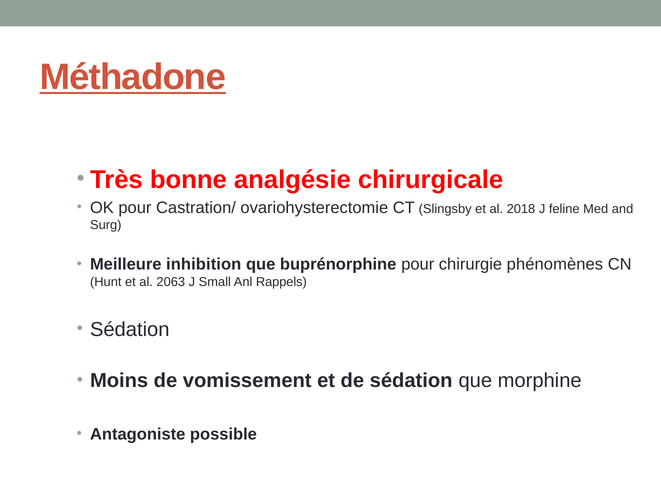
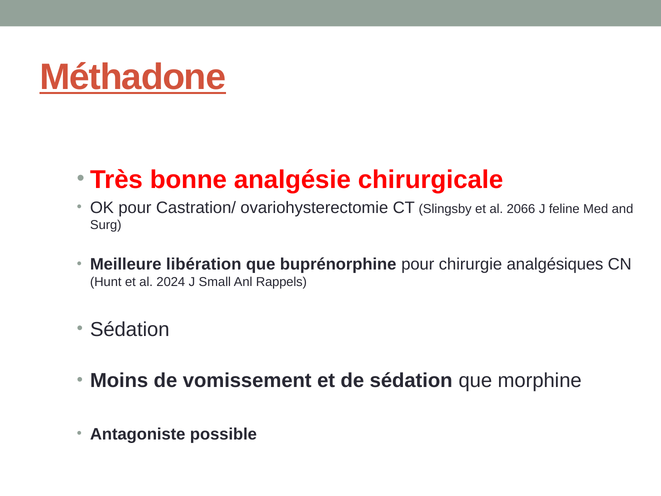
2018: 2018 -> 2066
inhibition: inhibition -> libération
phénomènes: phénomènes -> analgésiques
2063: 2063 -> 2024
